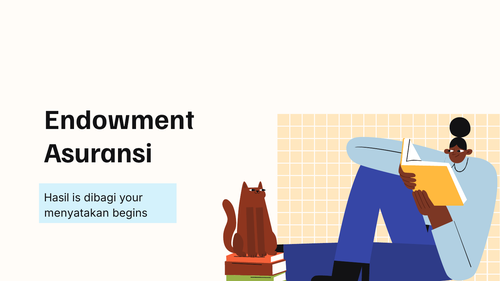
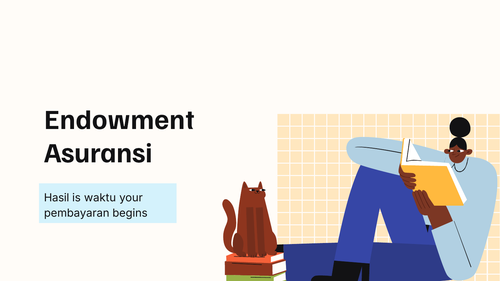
dibagi: dibagi -> waktu
menyatakan: menyatakan -> pembayaran
